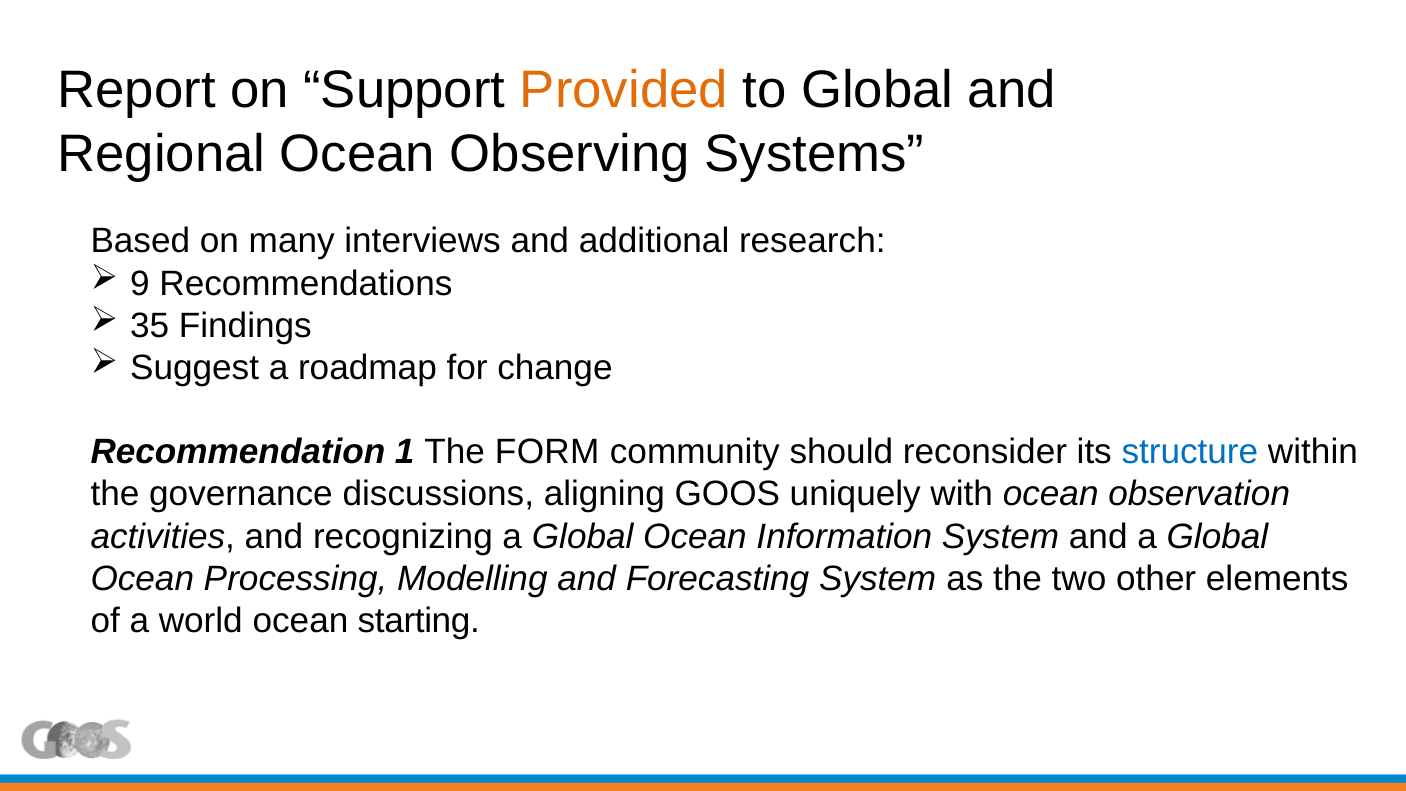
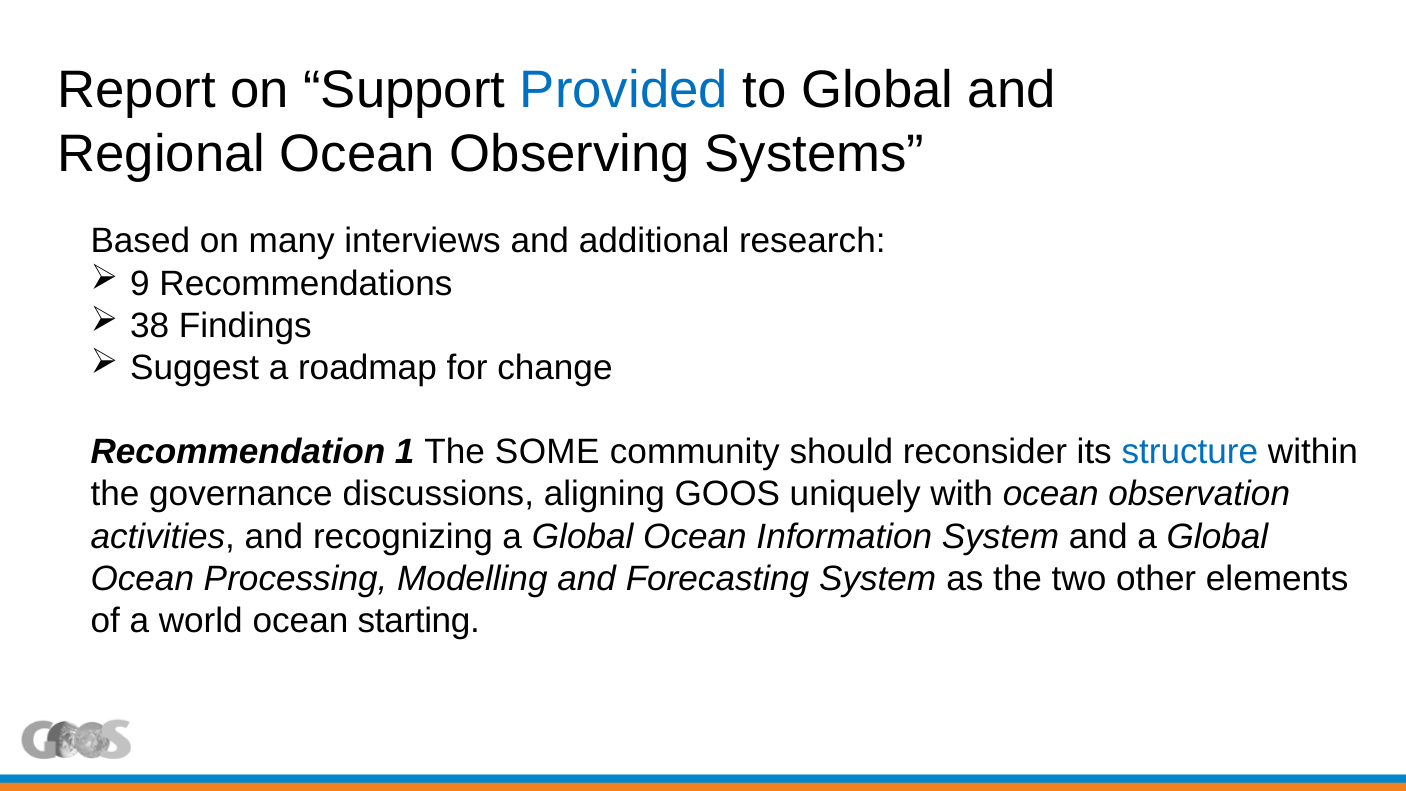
Provided colour: orange -> blue
35: 35 -> 38
FORM: FORM -> SOME
